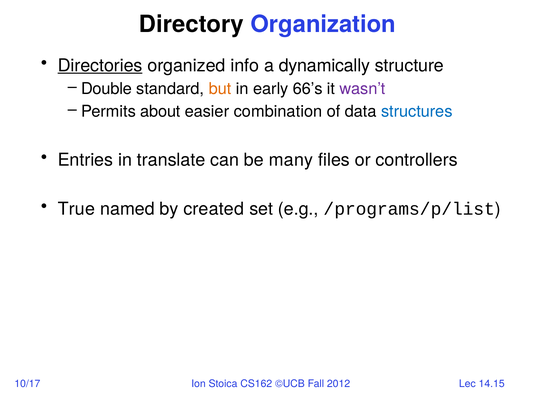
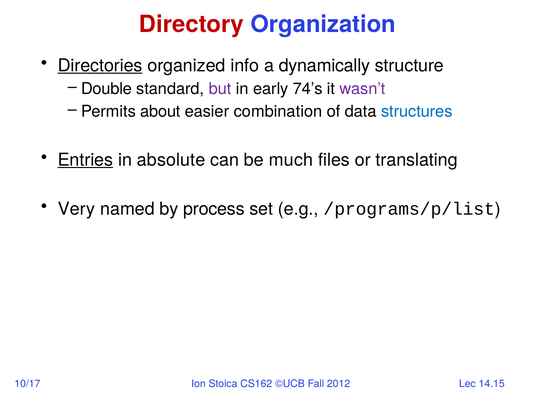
Directory colour: black -> red
but colour: orange -> purple
66’s: 66’s -> 74’s
Entries underline: none -> present
translate: translate -> absolute
many: many -> much
controllers: controllers -> translating
True: True -> Very
created: created -> process
